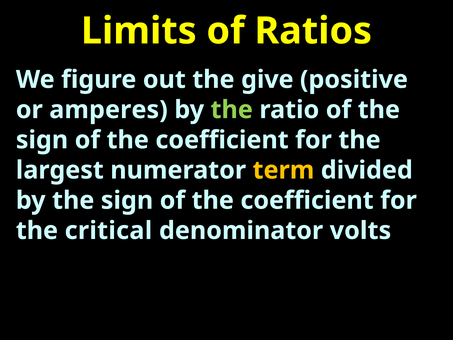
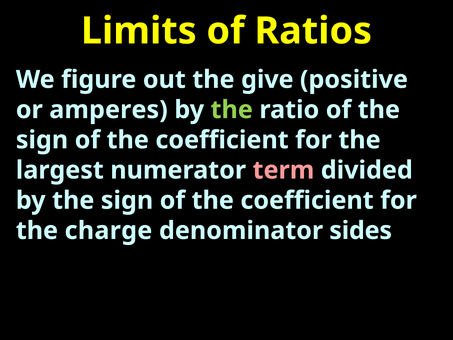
term colour: yellow -> pink
critical: critical -> charge
volts: volts -> sides
